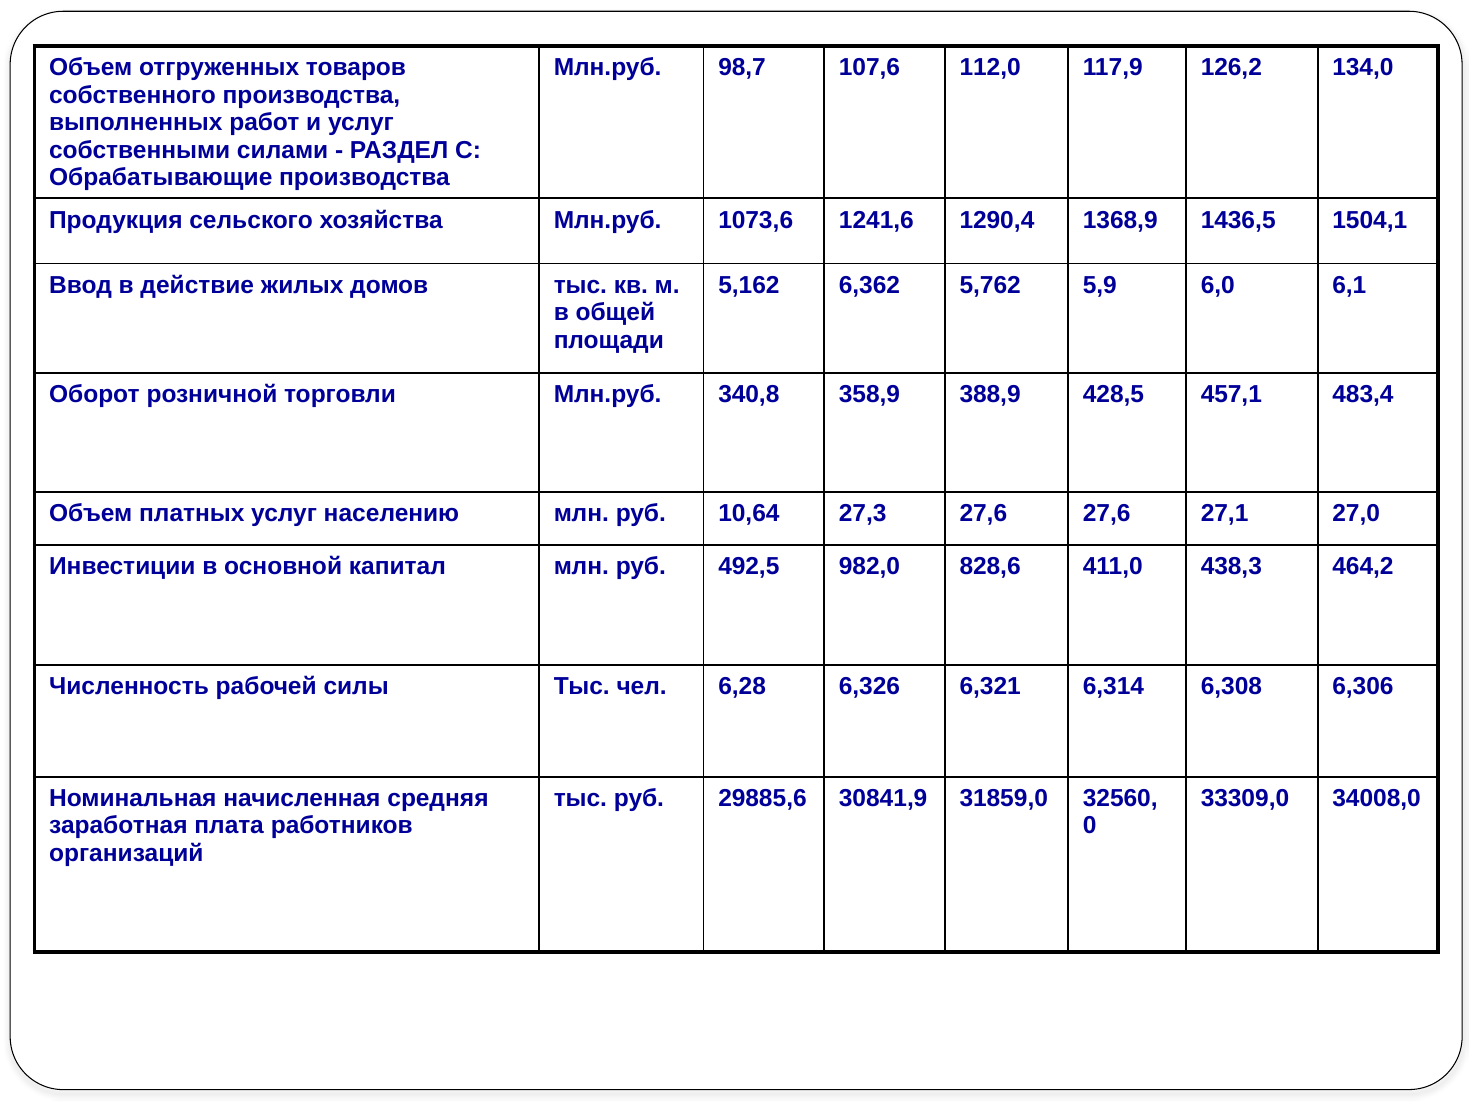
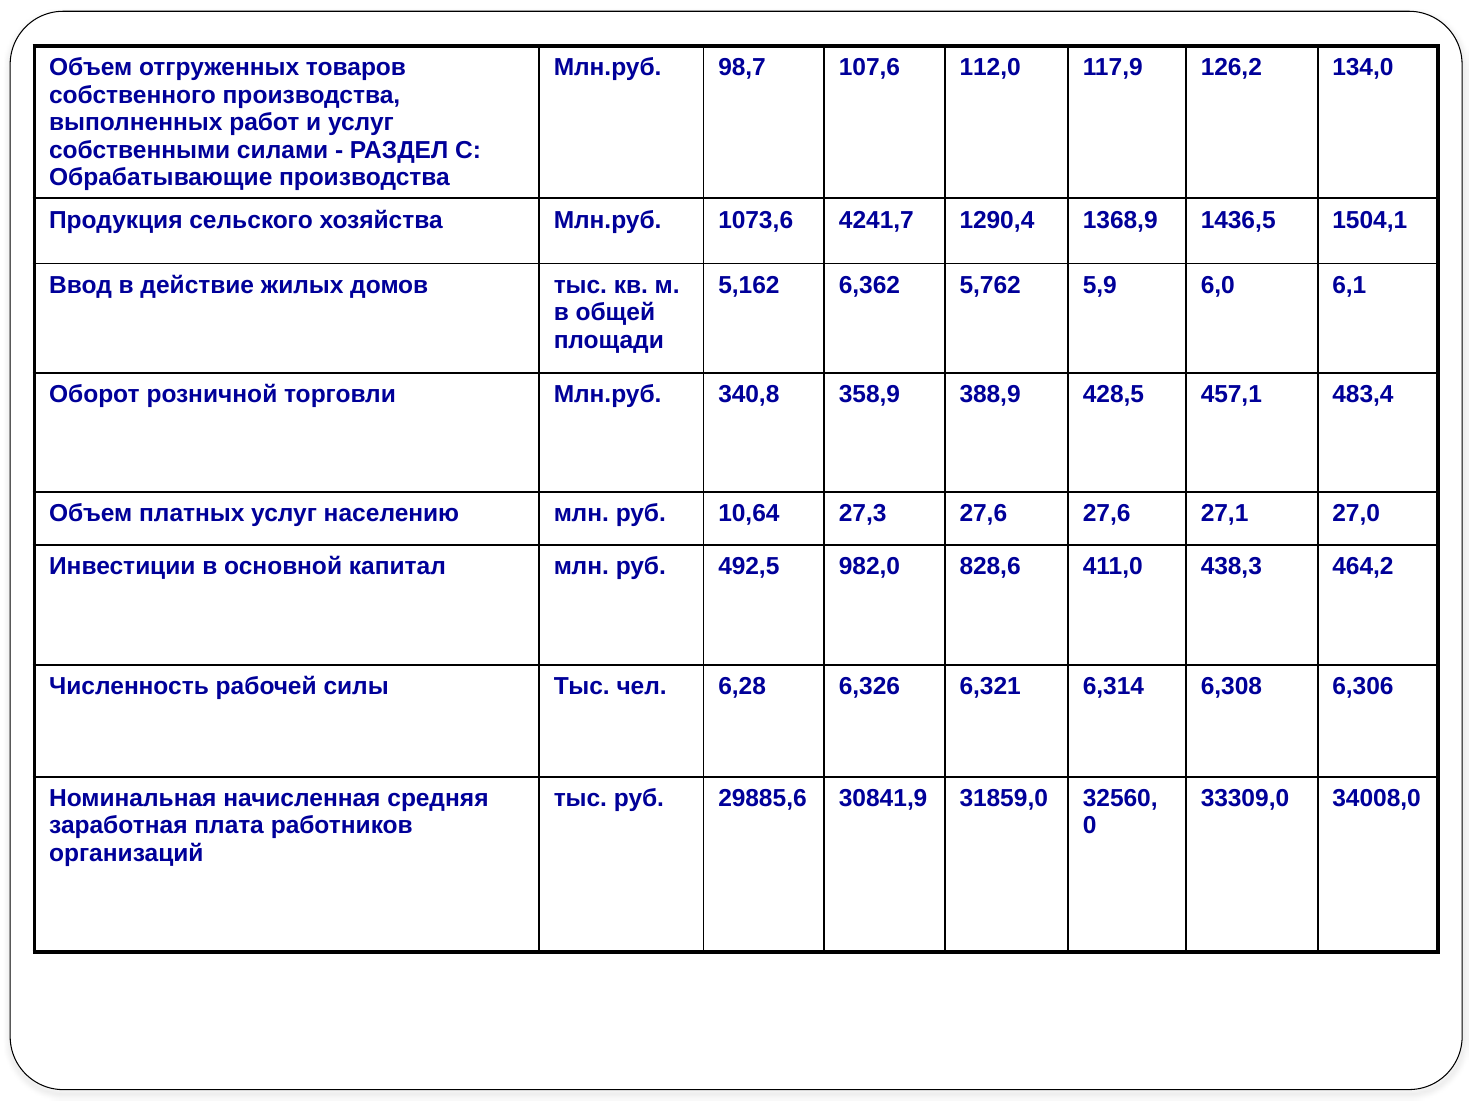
1241,6: 1241,6 -> 4241,7
